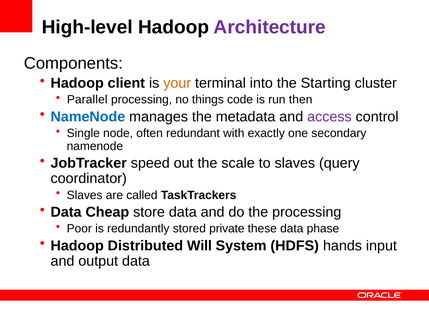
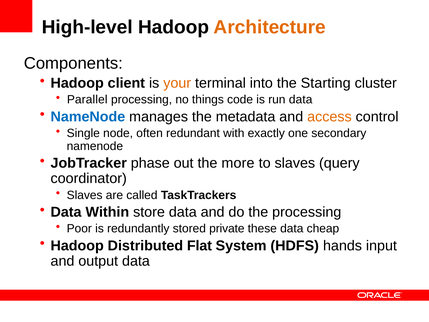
Architecture colour: purple -> orange
run then: then -> data
access colour: purple -> orange
speed: speed -> phase
scale: scale -> more
Cheap: Cheap -> Within
phase: phase -> cheap
Will: Will -> Flat
